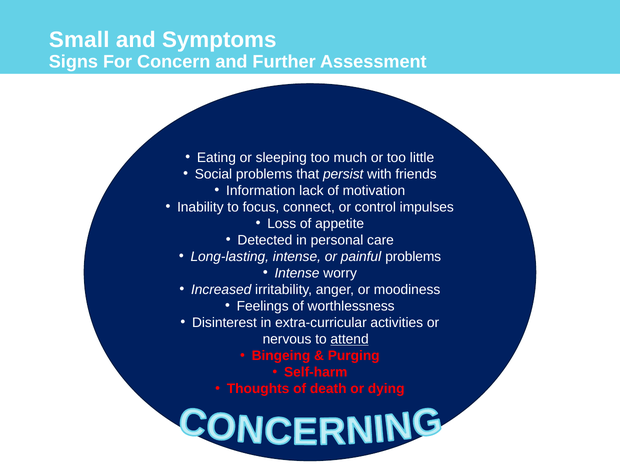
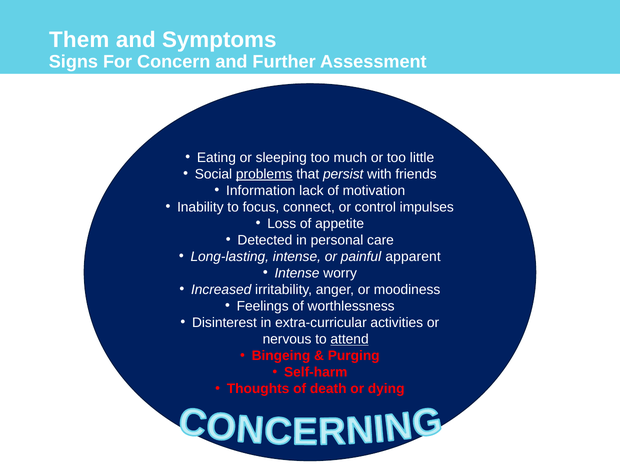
Small: Small -> Them
problems at (264, 174) underline: none -> present
painful problems: problems -> apparent
